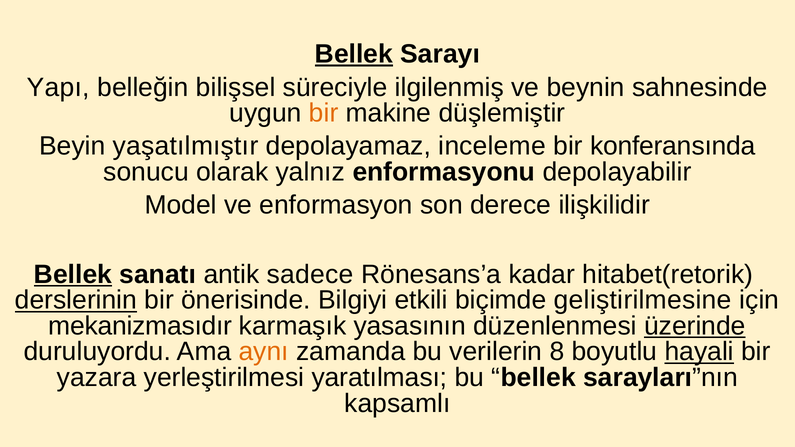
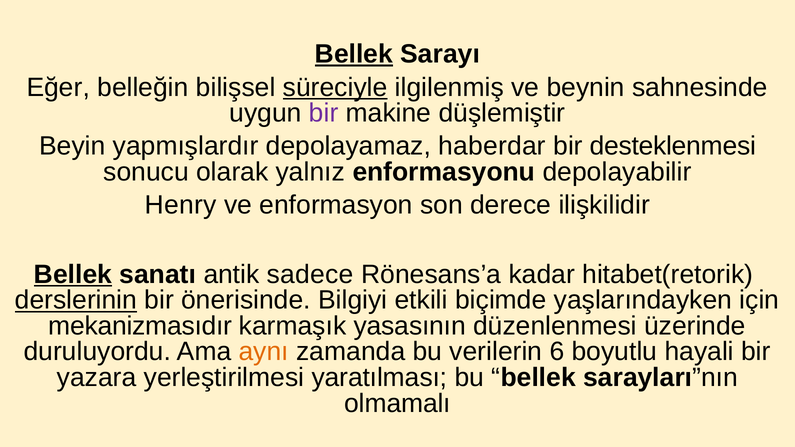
Yapı: Yapı -> Eğer
süreciyle underline: none -> present
bir at (324, 113) colour: orange -> purple
yaşatılmıştır: yaşatılmıştır -> yapmışlardır
inceleme: inceleme -> haberdar
konferansında: konferansında -> desteklenmesi
Model: Model -> Henry
geliştirilmesine: geliştirilmesine -> yaşlarındayken
üzerinde underline: present -> none
8: 8 -> 6
hayali underline: present -> none
kapsamlı: kapsamlı -> olmamalı
